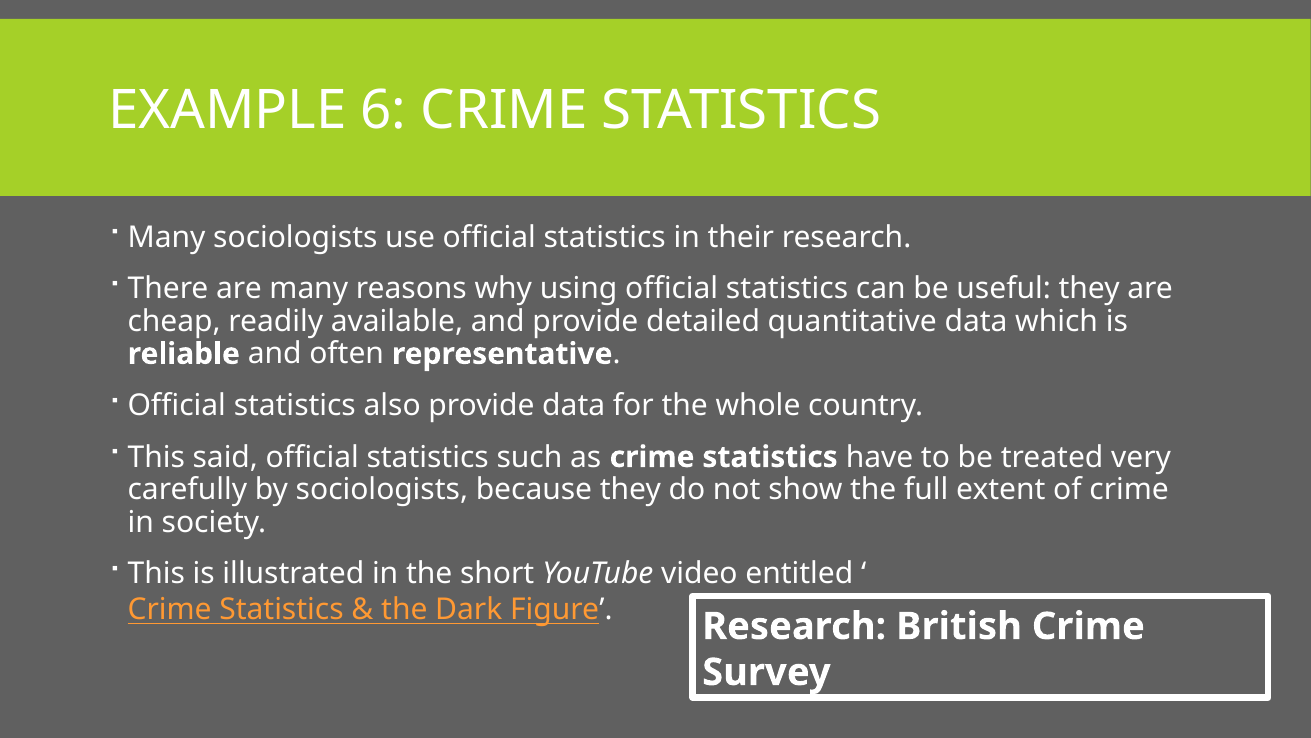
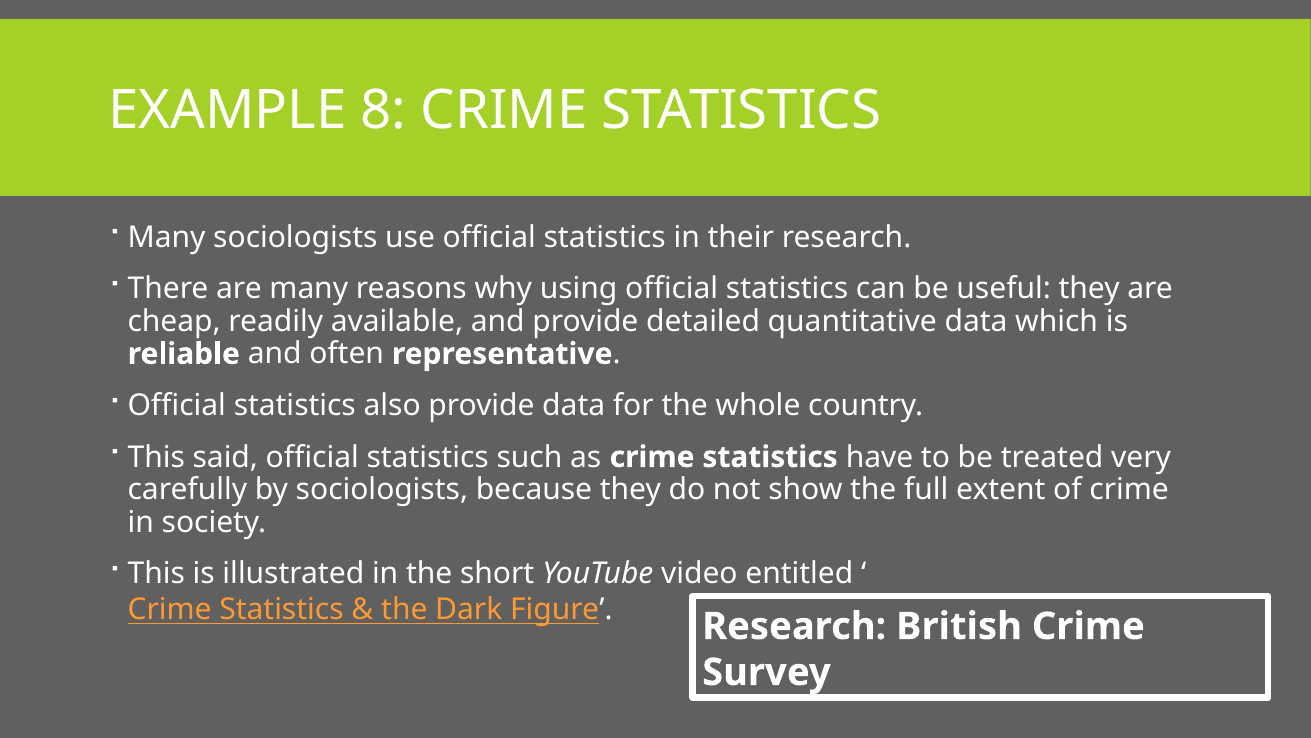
6: 6 -> 8
